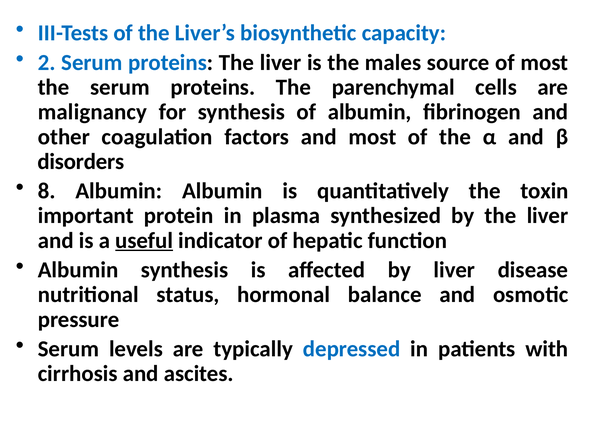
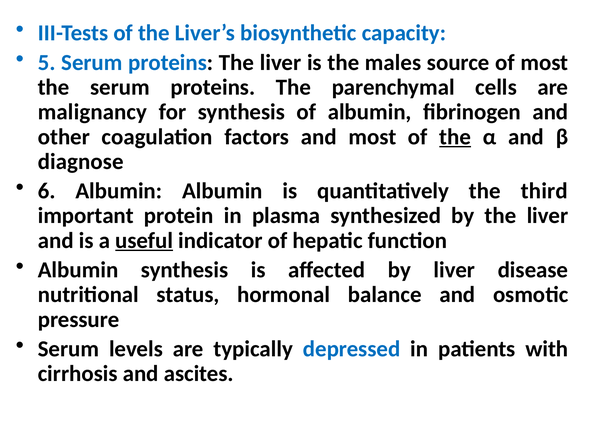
2: 2 -> 5
the at (455, 137) underline: none -> present
disorders: disorders -> diagnose
8: 8 -> 6
toxin: toxin -> third
